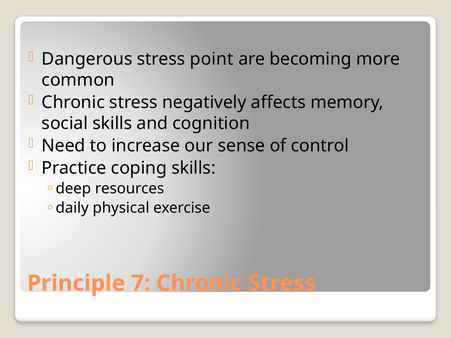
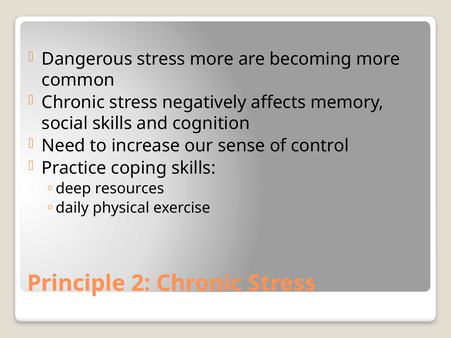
stress point: point -> more
7: 7 -> 2
